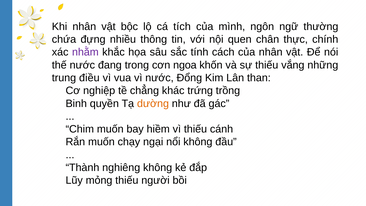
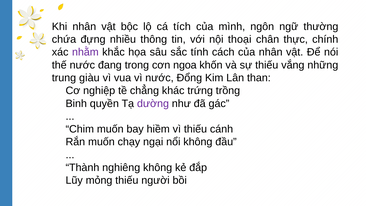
quen: quen -> thoại
điều: điều -> giàu
dường colour: orange -> purple
